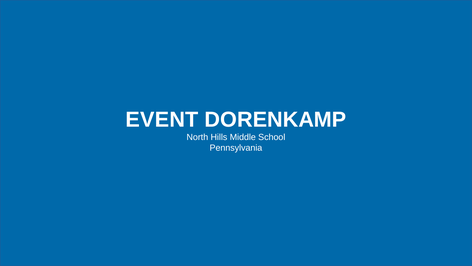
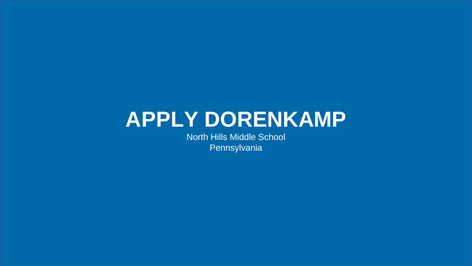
EVENT: EVENT -> APPLY
